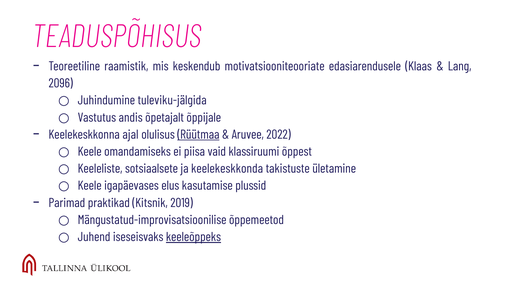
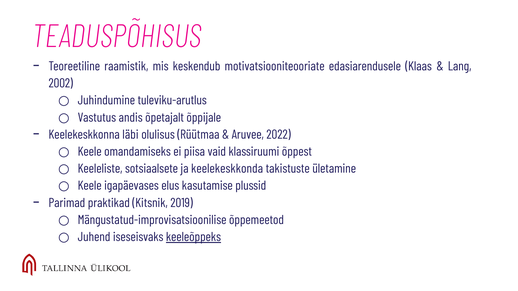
2096: 2096 -> 2002
tuleviku-jälgida: tuleviku-jälgida -> tuleviku-arutlus
ajal: ajal -> läbi
Rüütmaa underline: present -> none
